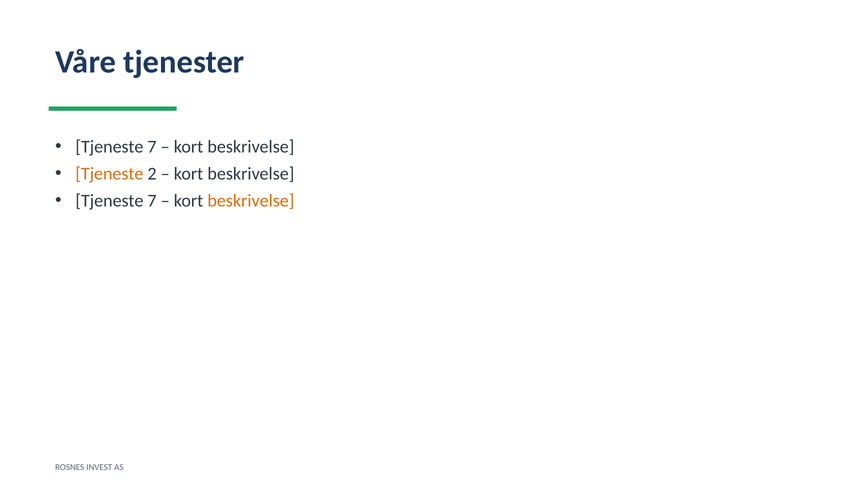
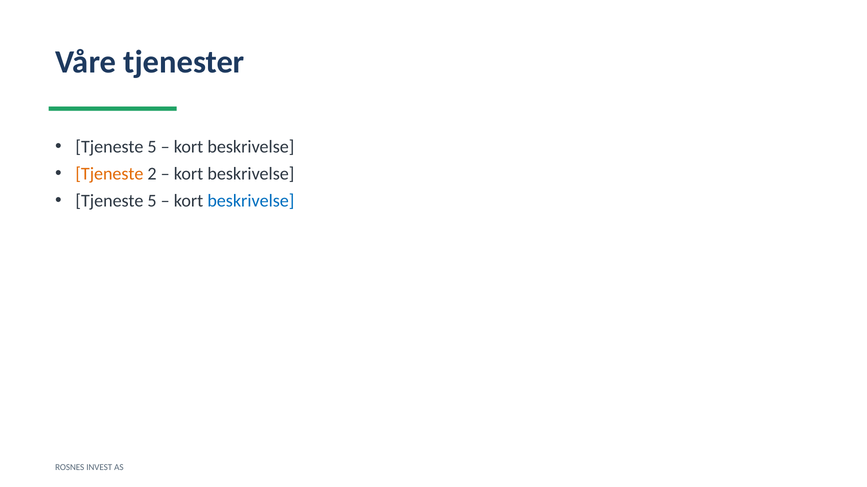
7 at (152, 147): 7 -> 5
7 at (152, 201): 7 -> 5
beskrivelse at (251, 201) colour: orange -> blue
